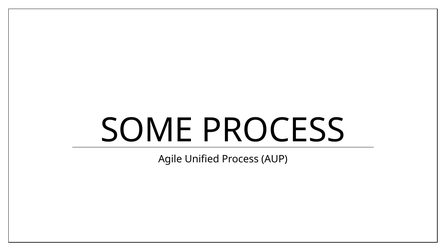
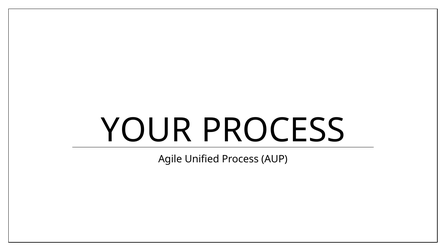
SOME: SOME -> YOUR
